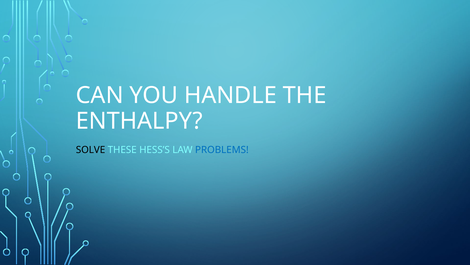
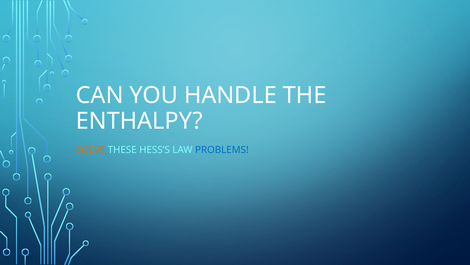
SOLVE colour: black -> orange
